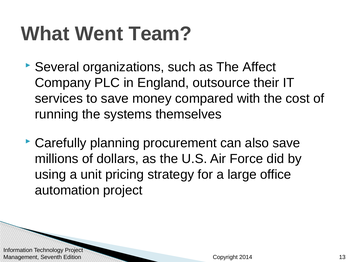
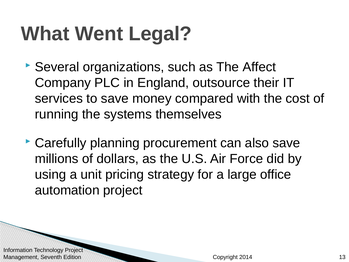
Team: Team -> Legal
